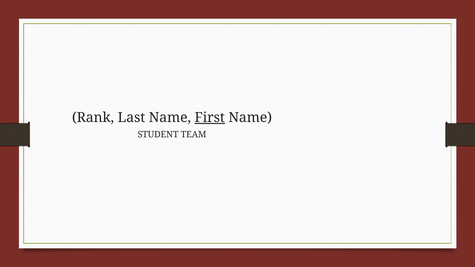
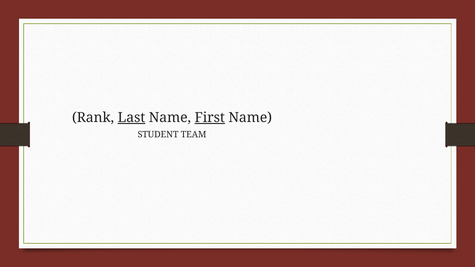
Last underline: none -> present
